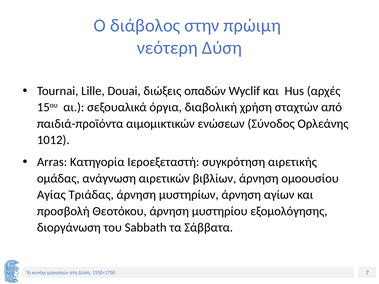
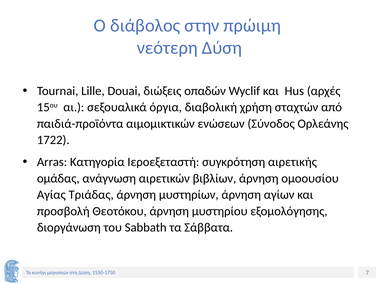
1012: 1012 -> 1722
